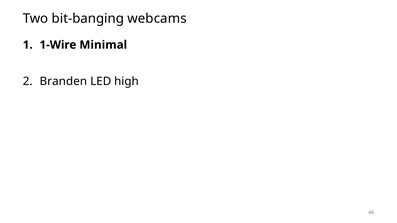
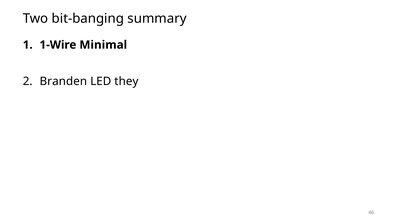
webcams: webcams -> summary
high: high -> they
